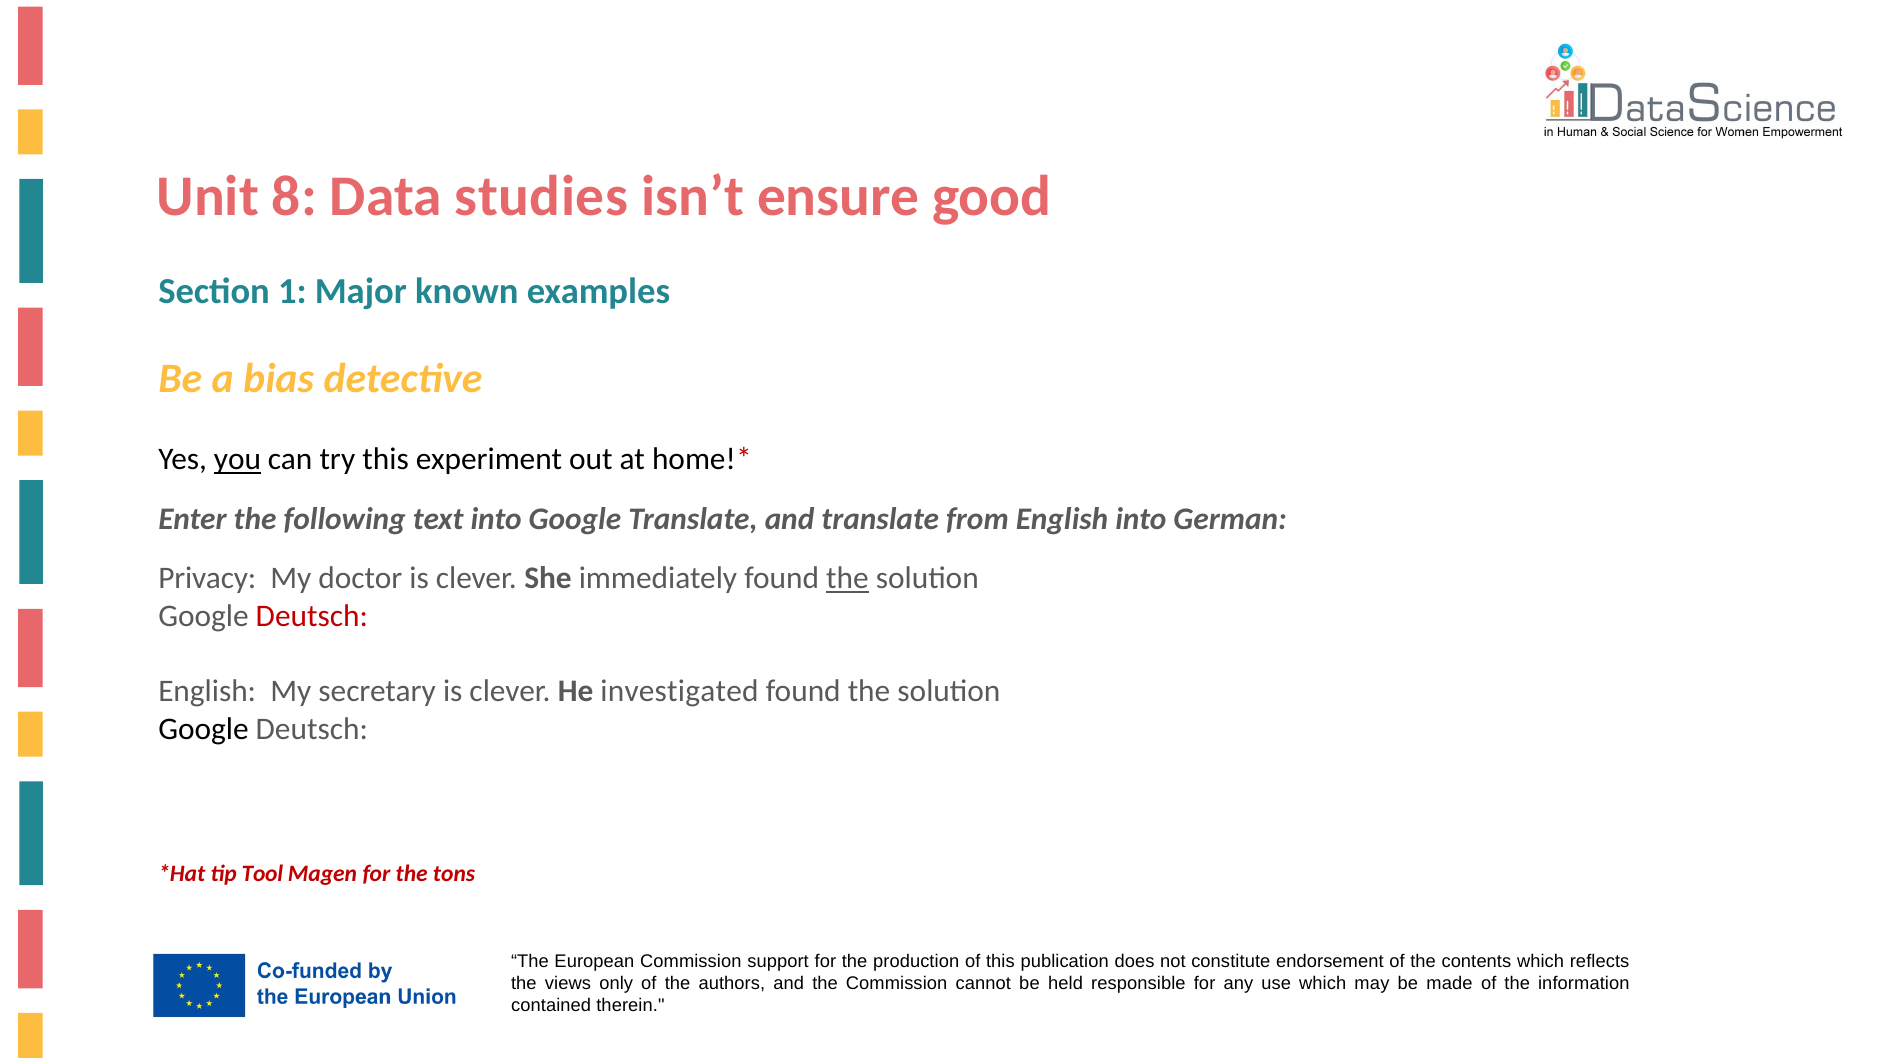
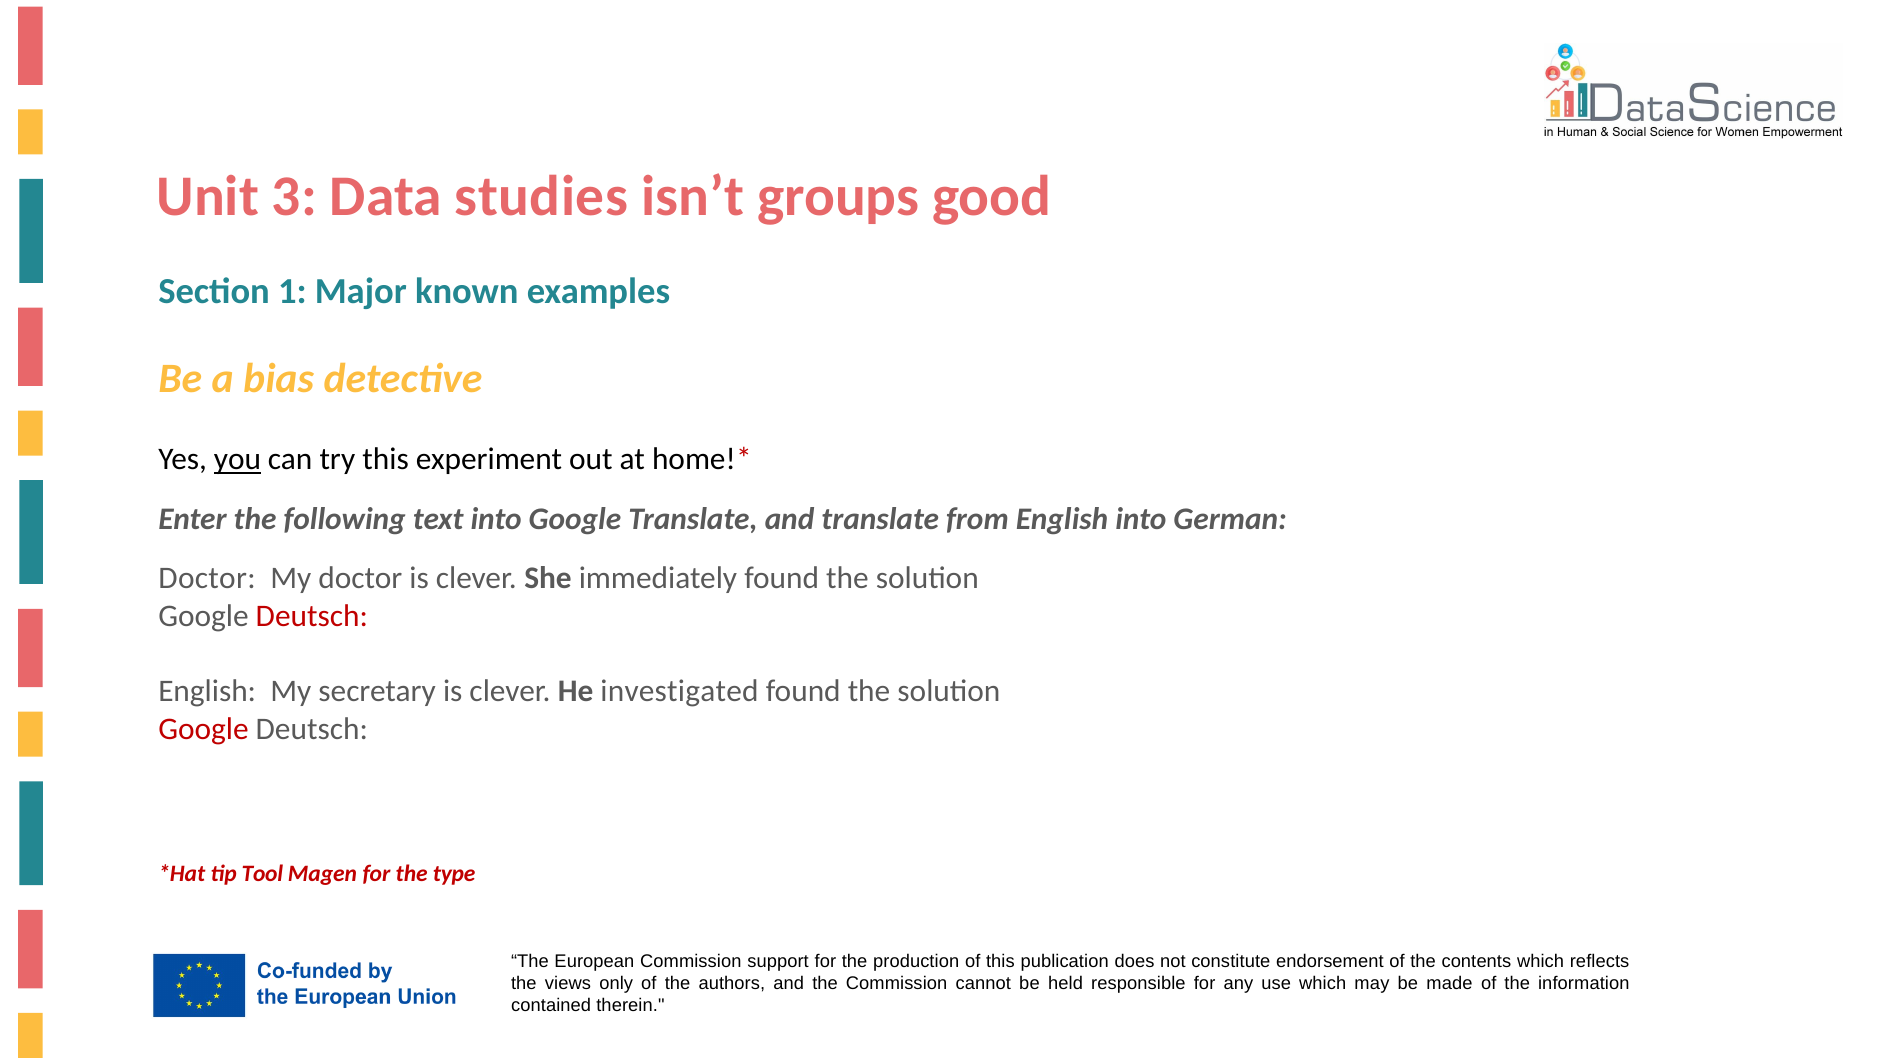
8: 8 -> 3
ensure: ensure -> groups
Privacy at (207, 579): Privacy -> Doctor
the at (847, 579) underline: present -> none
Google at (203, 729) colour: black -> red
tons: tons -> type
